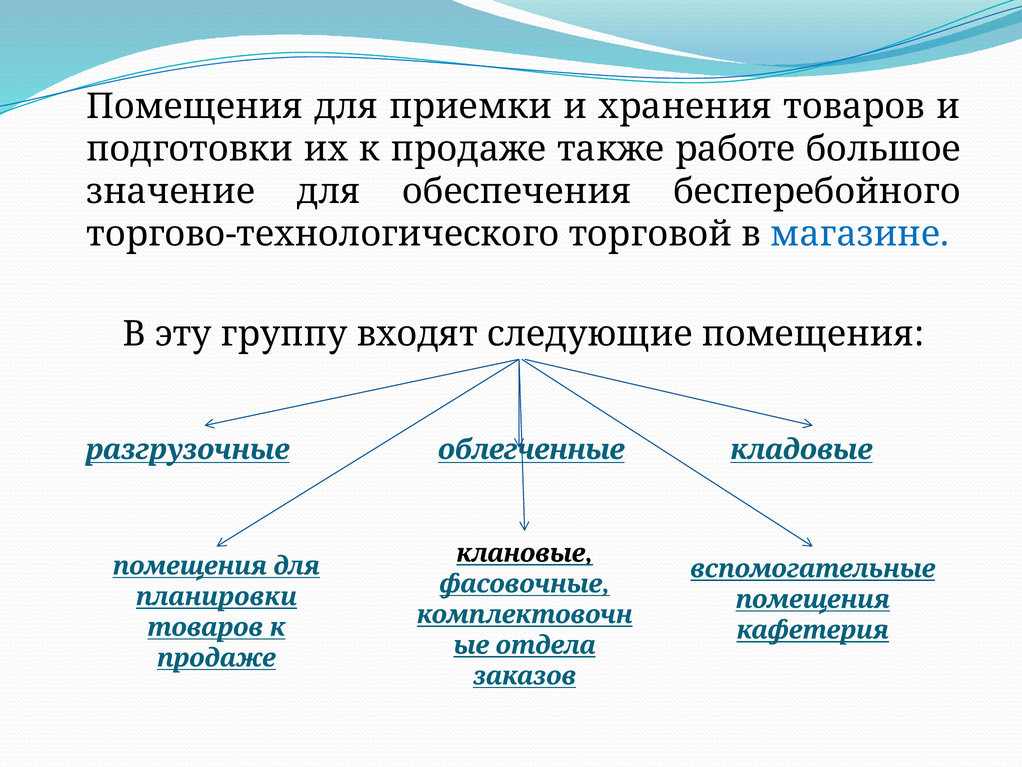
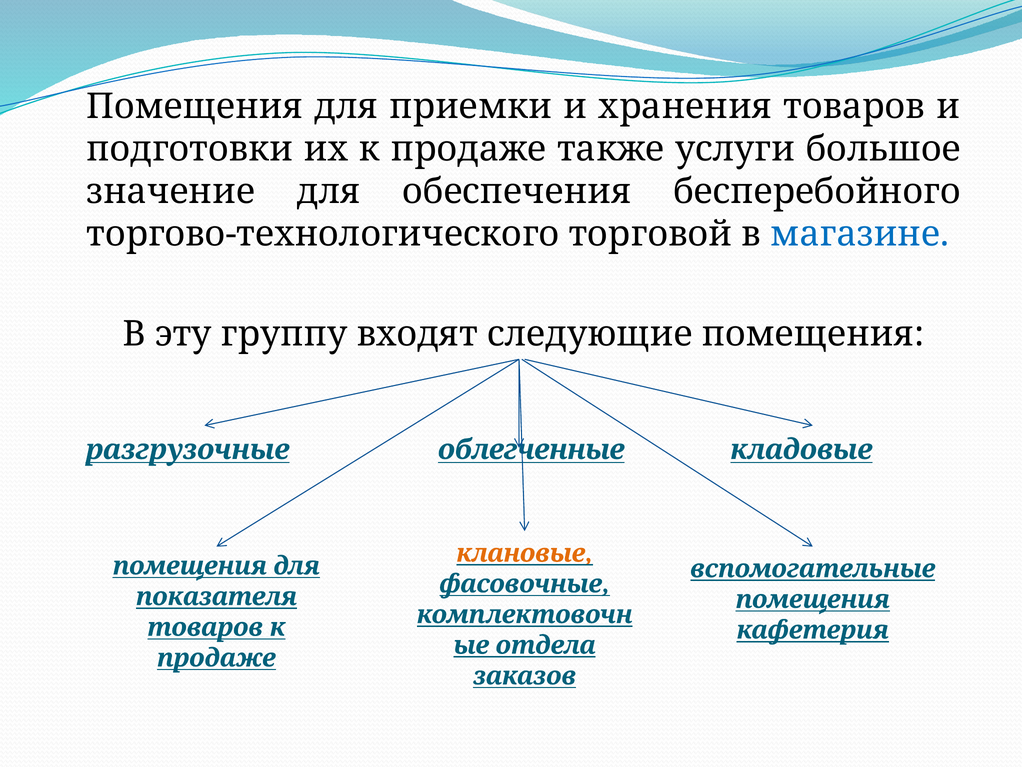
работе: работе -> услуги
клановые colour: black -> orange
планировки: планировки -> показателя
